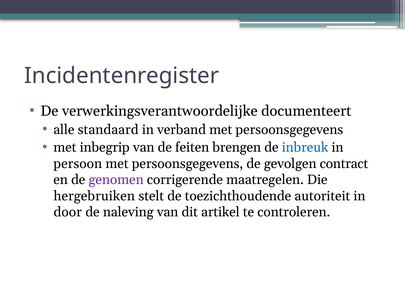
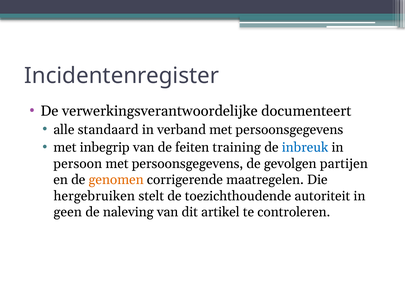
brengen: brengen -> training
contract: contract -> partijen
genomen colour: purple -> orange
door: door -> geen
